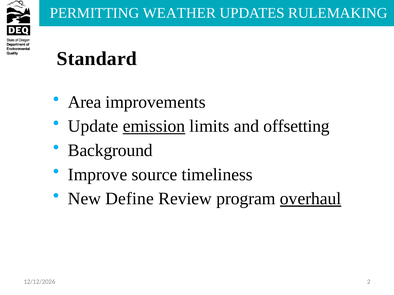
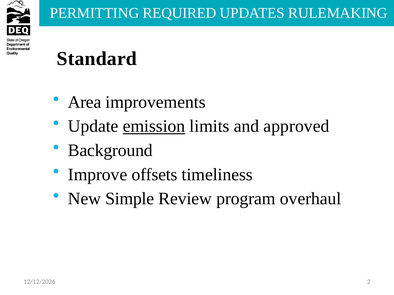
WEATHER: WEATHER -> REQUIRED
offsetting: offsetting -> approved
source: source -> offsets
Define: Define -> Simple
overhaul underline: present -> none
